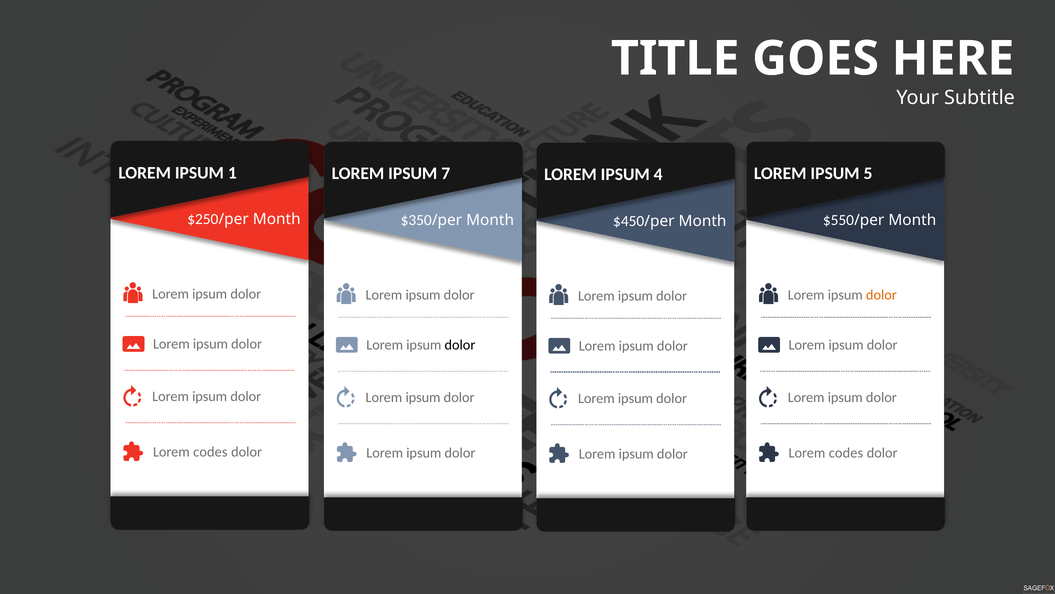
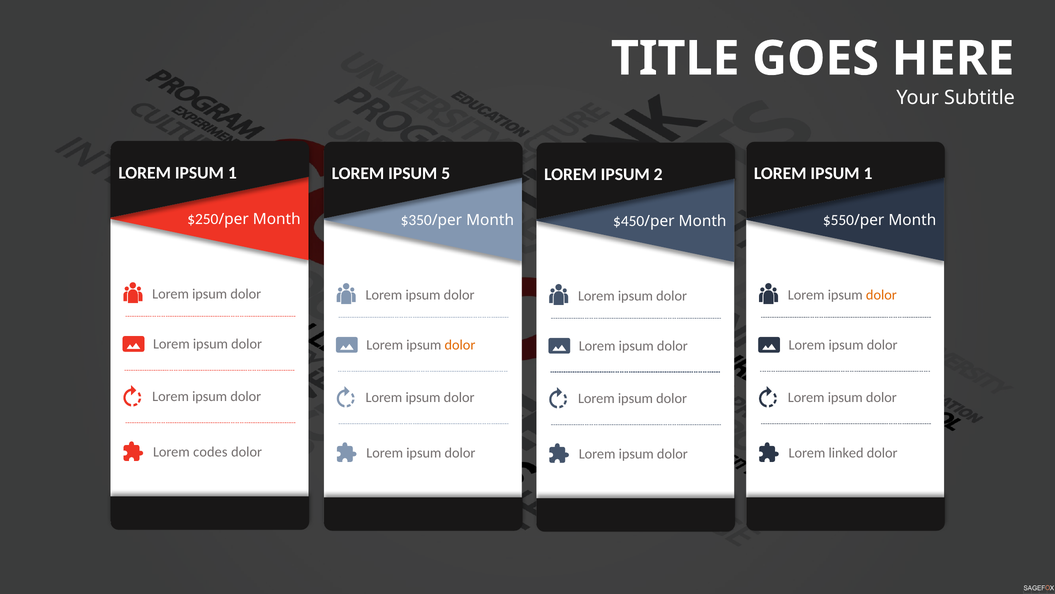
7: 7 -> 5
5 at (868, 173): 5 -> 1
4: 4 -> 2
dolor at (460, 345) colour: black -> orange
codes at (846, 453): codes -> linked
